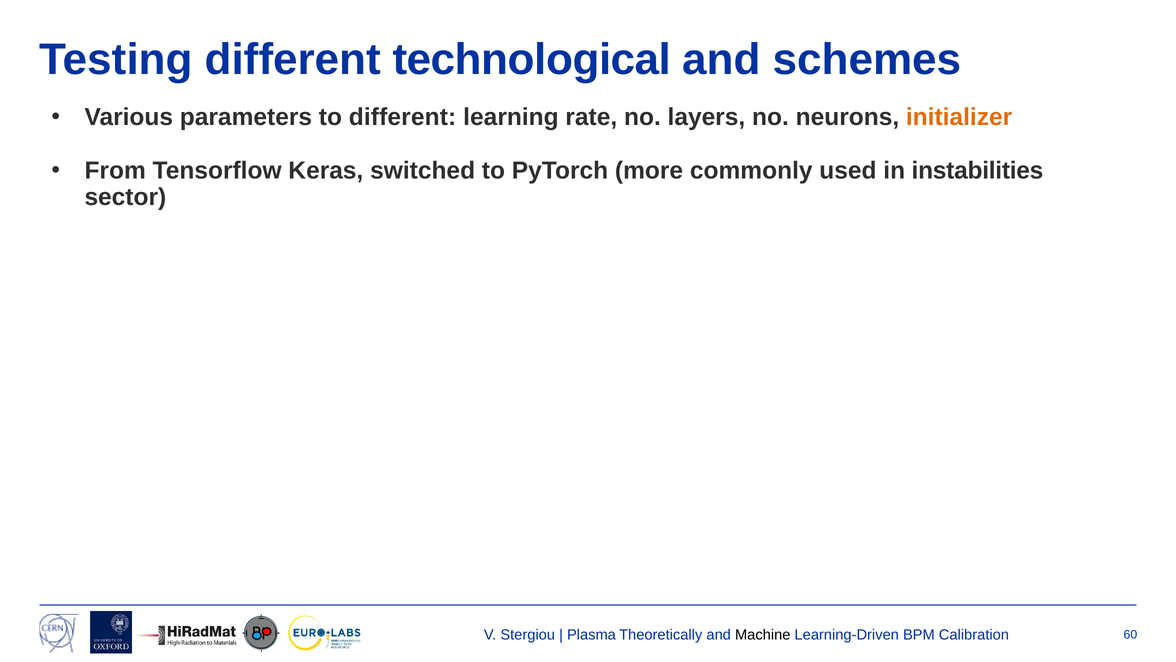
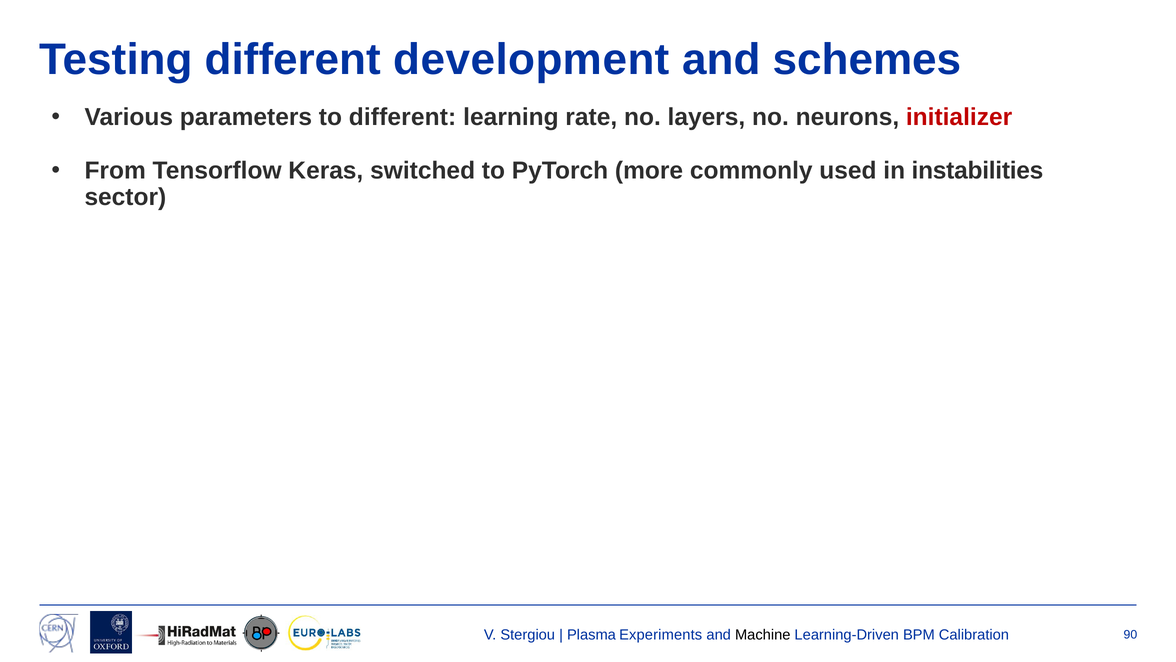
technological: technological -> development
initializer colour: orange -> red
Theoretically: Theoretically -> Experiments
60: 60 -> 90
